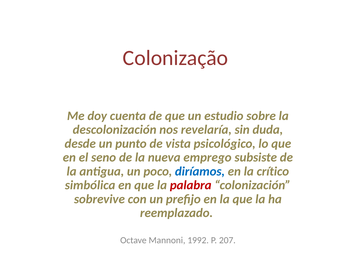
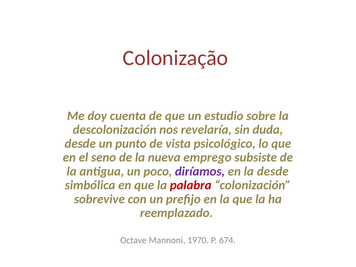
diríamos colour: blue -> purple
la crítico: crítico -> desde
1992: 1992 -> 1970
207: 207 -> 674
